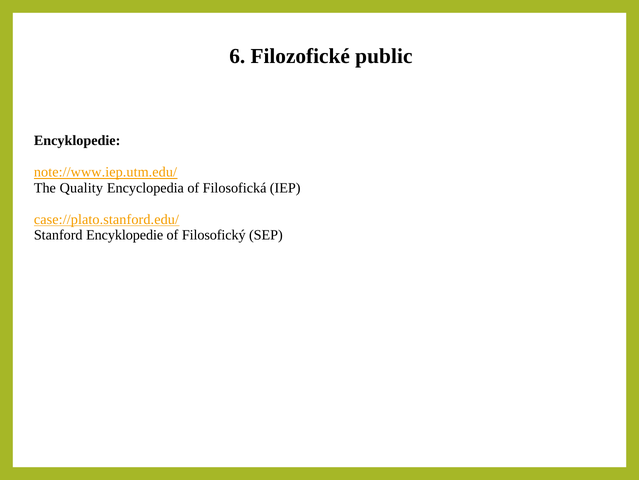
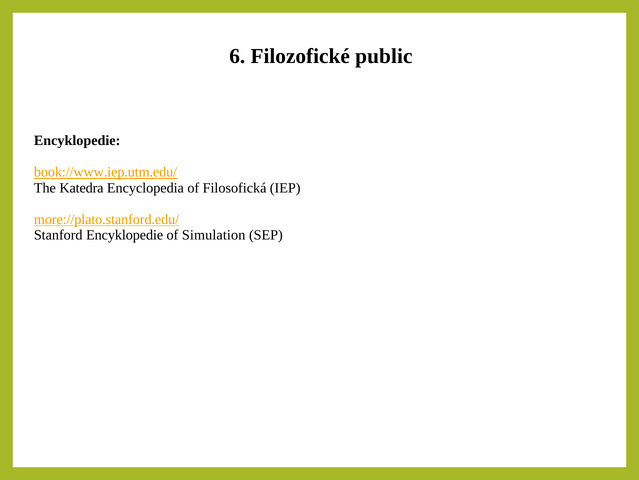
note://www.iep.utm.edu/: note://www.iep.utm.edu/ -> book://www.iep.utm.edu/
Quality: Quality -> Katedra
case://plato.stanford.edu/: case://plato.stanford.edu/ -> more://plato.stanford.edu/
Filosofický: Filosofický -> Simulation
